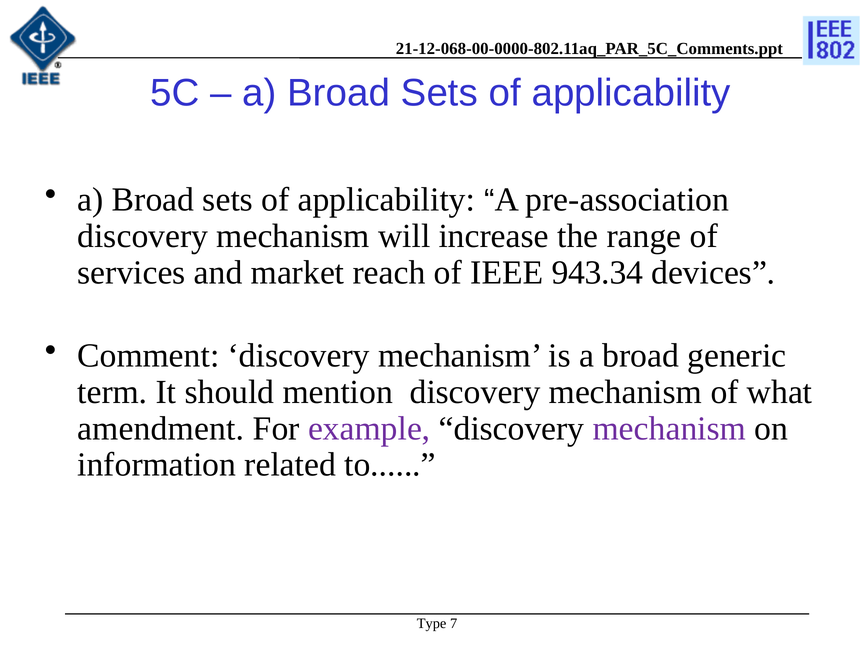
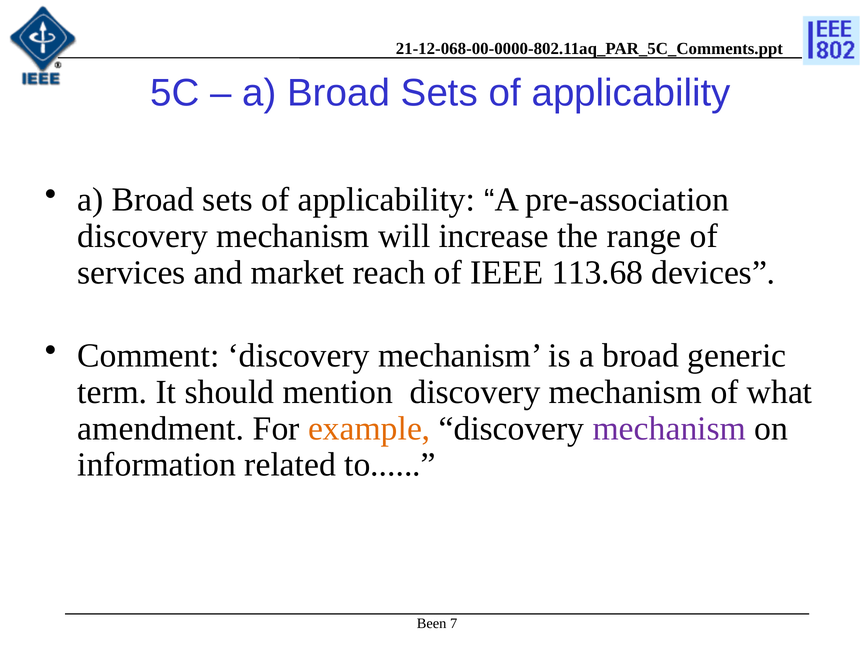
943.34: 943.34 -> 113.68
example colour: purple -> orange
Type: Type -> Been
